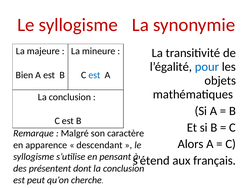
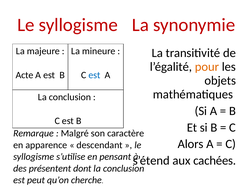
pour colour: blue -> orange
Bien: Bien -> Acte
français: français -> cachées
